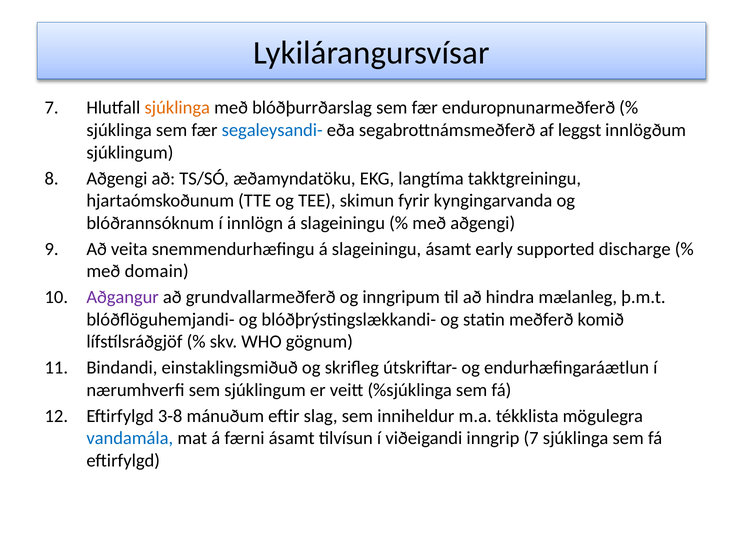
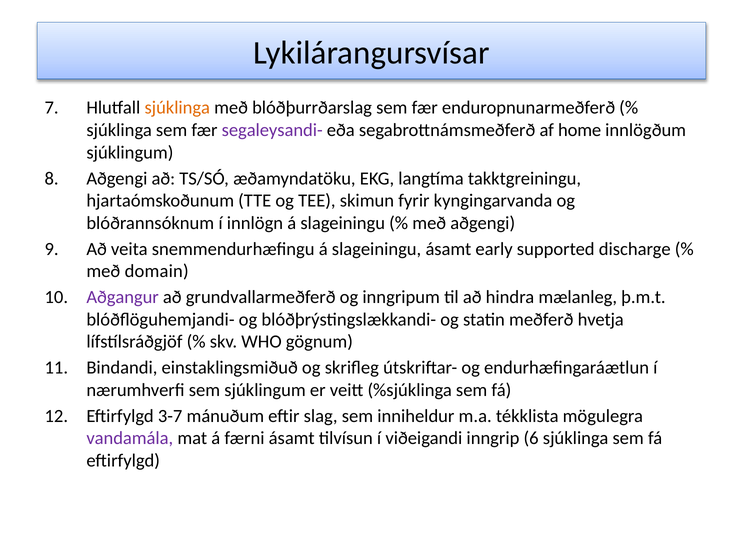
segaleysandi- colour: blue -> purple
leggst: leggst -> home
komið: komið -> hvetja
3-8: 3-8 -> 3-7
vandamála colour: blue -> purple
inngrip 7: 7 -> 6
